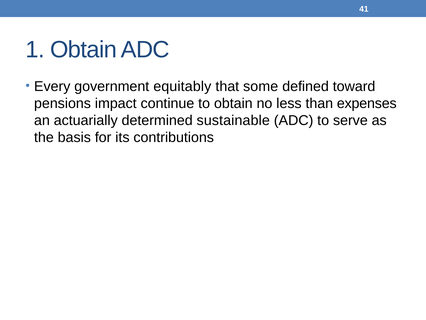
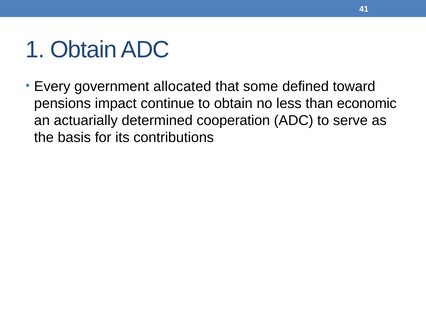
equitably: equitably -> allocated
expenses: expenses -> economic
sustainable: sustainable -> cooperation
